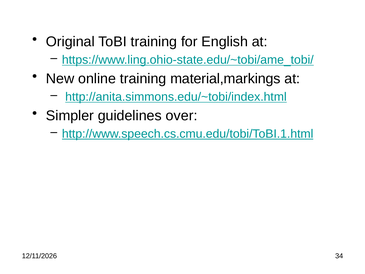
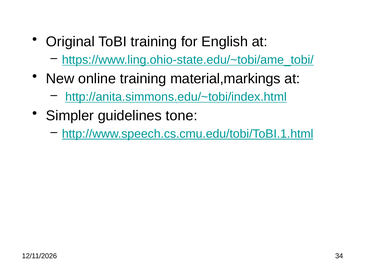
over: over -> tone
